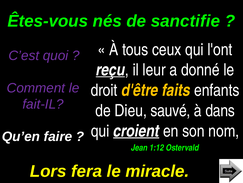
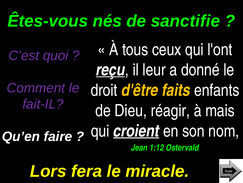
sauvé: sauvé -> réagir
dans: dans -> mais
